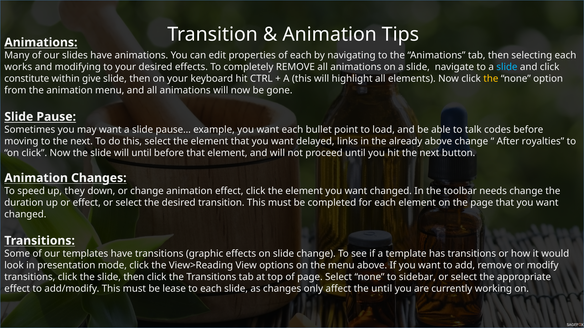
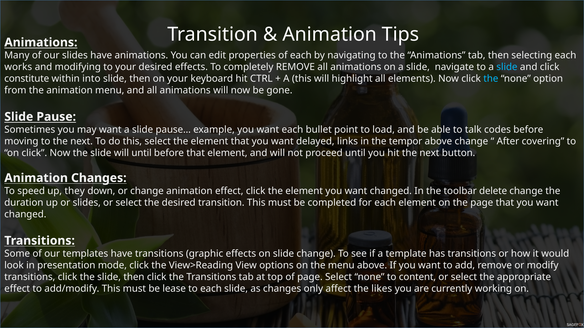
give: give -> into
the at (491, 79) colour: yellow -> light blue
already: already -> tempor
royalties: royalties -> covering
needs: needs -> delete
or effect: effect -> slides
sidebar: sidebar -> content
the until: until -> likes
